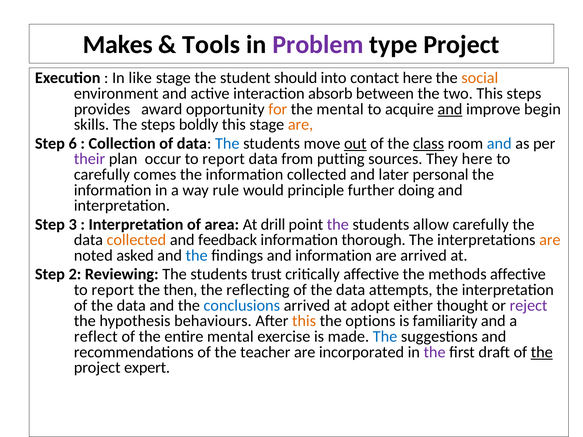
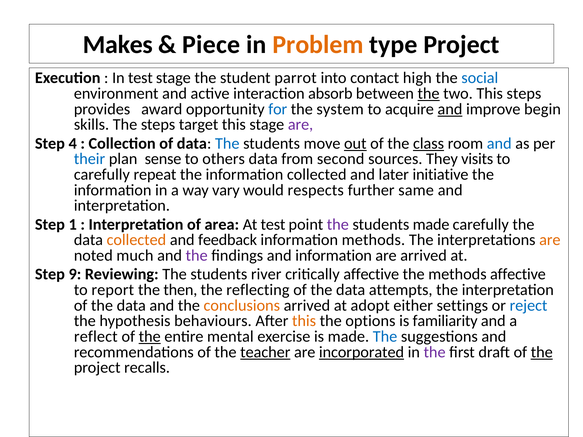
Tools: Tools -> Piece
Problem colour: purple -> orange
In like: like -> test
should: should -> parrot
contact here: here -> high
social colour: orange -> blue
the at (429, 94) underline: none -> present
for colour: orange -> blue
the mental: mental -> system
boldly: boldly -> target
are at (301, 125) colour: orange -> purple
6: 6 -> 4
their colour: purple -> blue
occur: occur -> sense
report at (224, 159): report -> others
putting: putting -> second
They here: here -> visits
comes: comes -> repeat
personal: personal -> initiative
rule: rule -> vary
principle: principle -> respects
doing: doing -> same
3: 3 -> 1
At drill: drill -> test
students allow: allow -> made
information thorough: thorough -> methods
asked: asked -> much
the at (197, 256) colour: blue -> purple
2: 2 -> 9
trust: trust -> river
conclusions colour: blue -> orange
thought: thought -> settings
reject colour: purple -> blue
the at (150, 337) underline: none -> present
teacher underline: none -> present
incorporated underline: none -> present
expert: expert -> recalls
